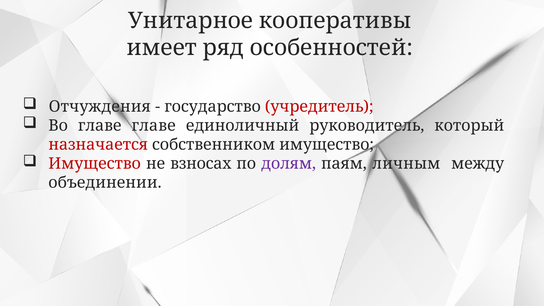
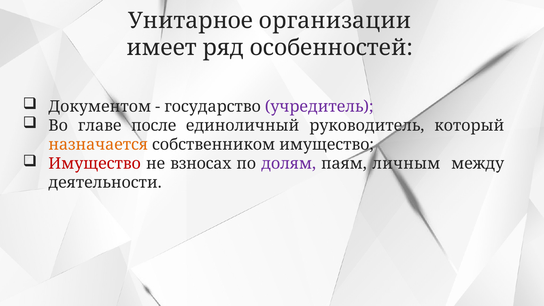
кооперативы: кооперативы -> организации
Отчуждения: Отчуждения -> Документом
учредитель colour: red -> purple
главе главе: главе -> после
назначается colour: red -> orange
объединении: объединении -> деятельности
